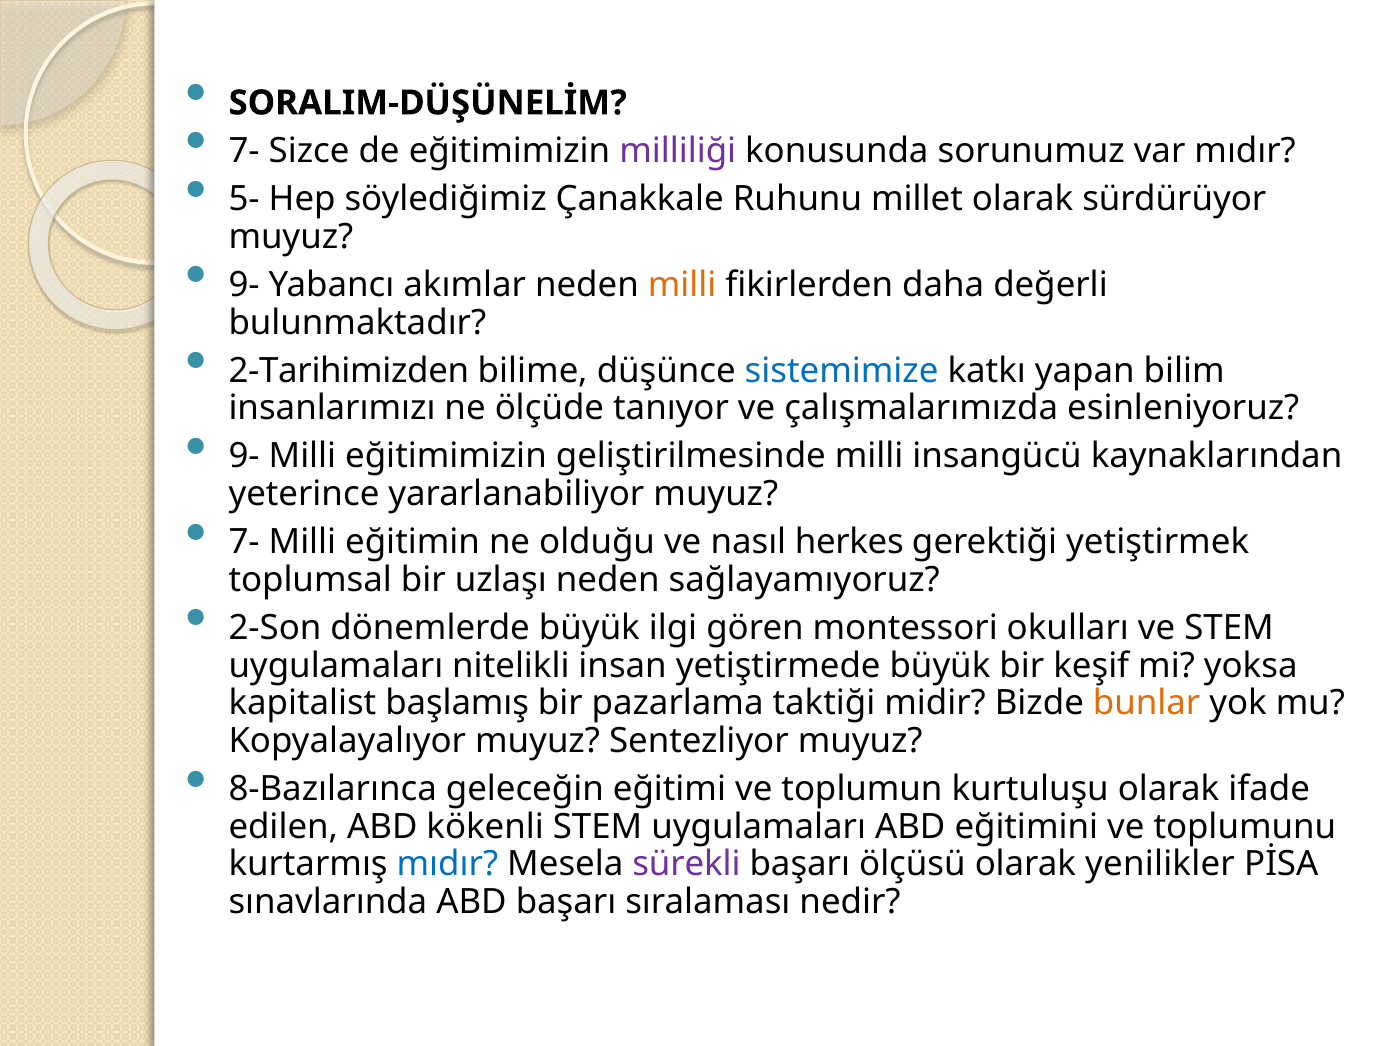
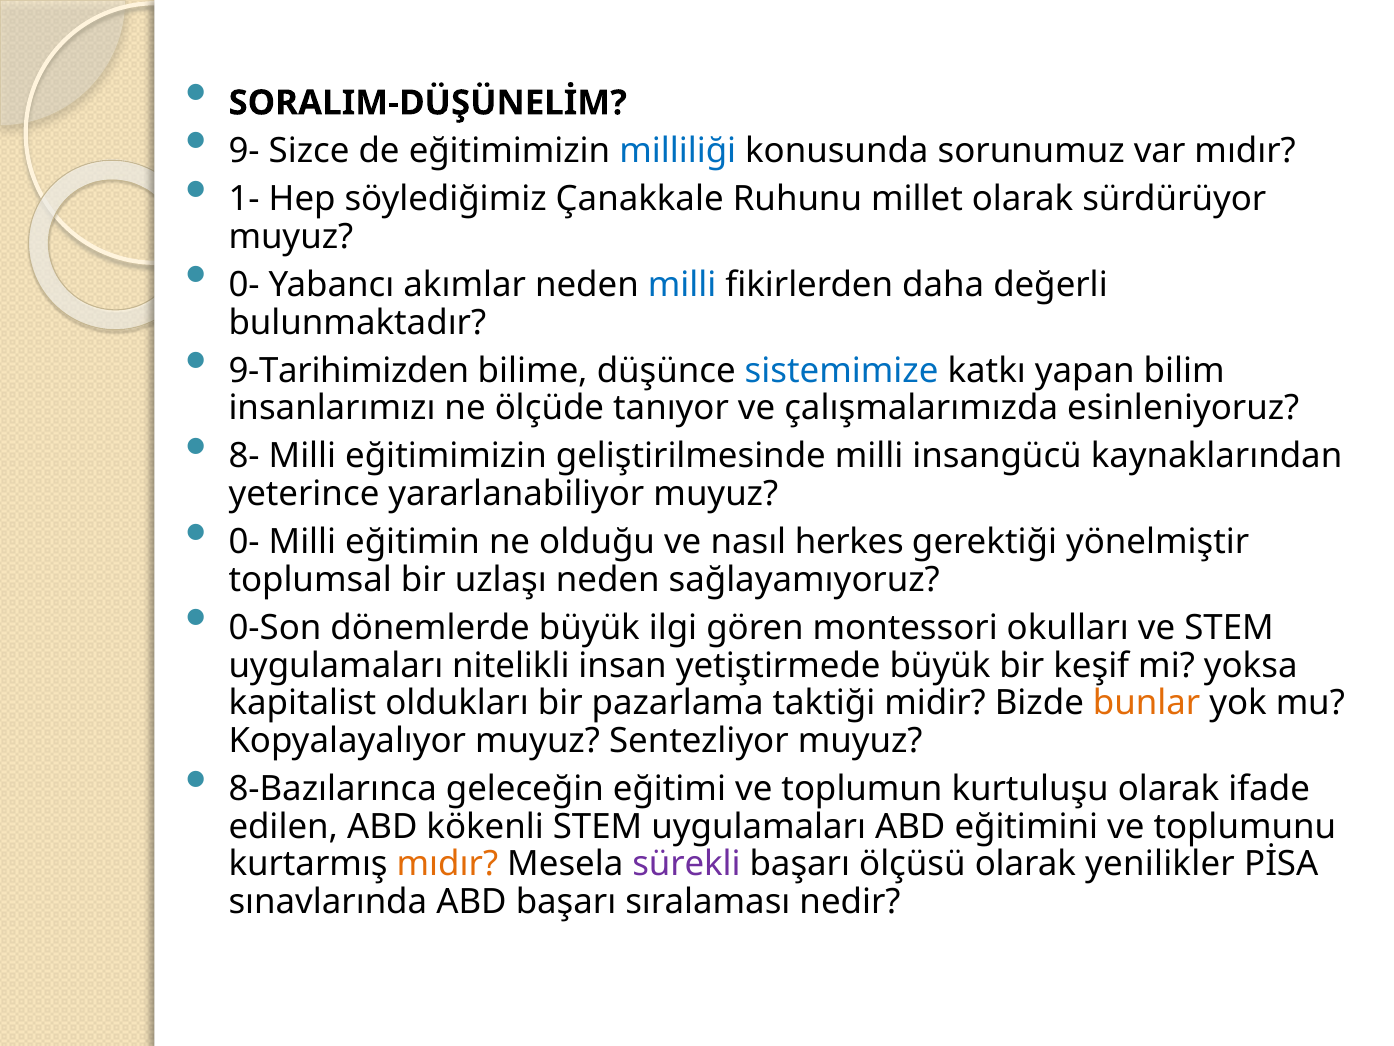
7- at (244, 151): 7- -> 9-
milliliği colour: purple -> blue
5-: 5- -> 1-
9- at (244, 285): 9- -> 0-
milli at (682, 285) colour: orange -> blue
2-Tarihimizden: 2-Tarihimizden -> 9-Tarihimizden
9- at (244, 456): 9- -> 8-
7- at (244, 542): 7- -> 0-
yetiştirmek: yetiştirmek -> yönelmiştir
2-Son: 2-Son -> 0-Son
başlamış: başlamış -> oldukları
mıdır at (447, 864) colour: blue -> orange
